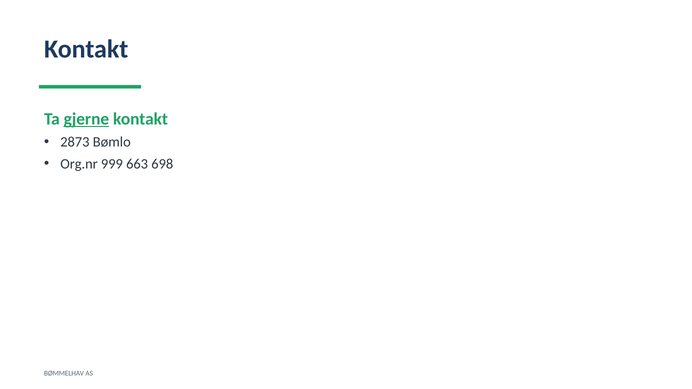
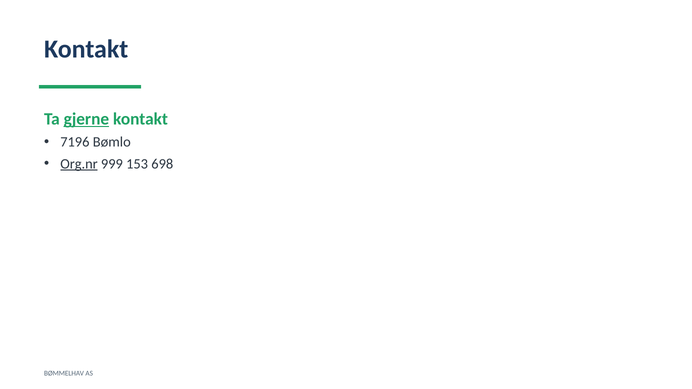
2873: 2873 -> 7196
Org.nr underline: none -> present
663: 663 -> 153
